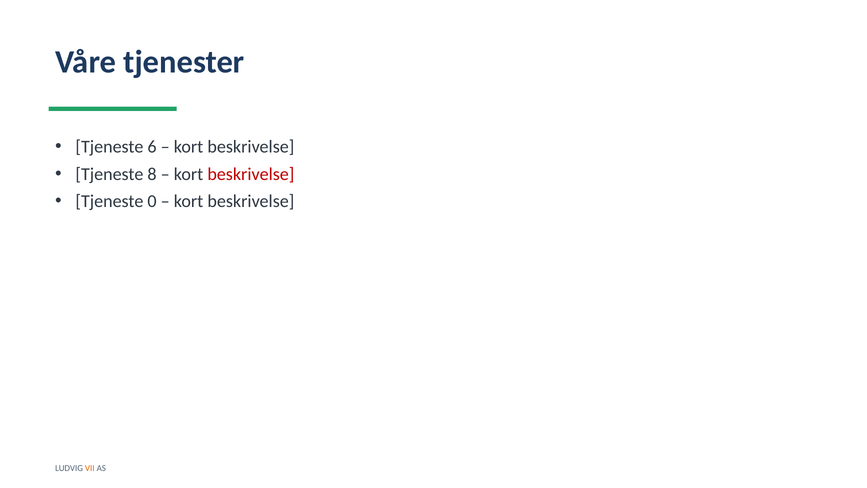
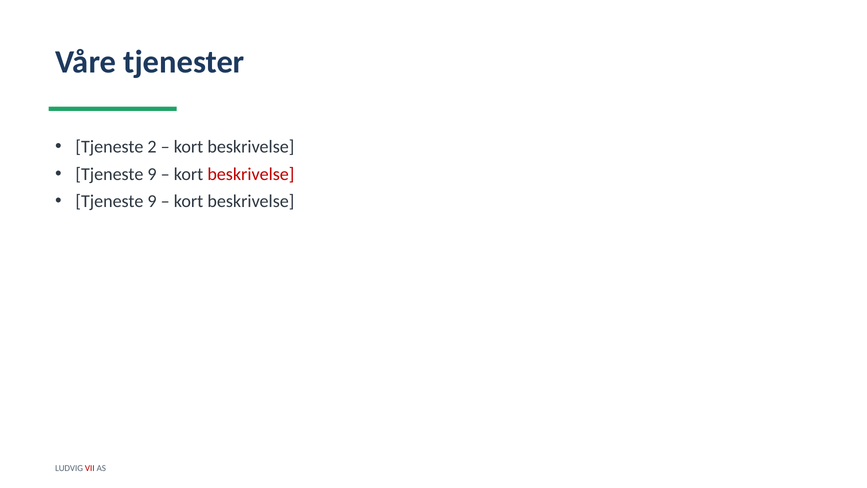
6: 6 -> 2
8 at (152, 174): 8 -> 9
0 at (152, 201): 0 -> 9
VII colour: orange -> red
